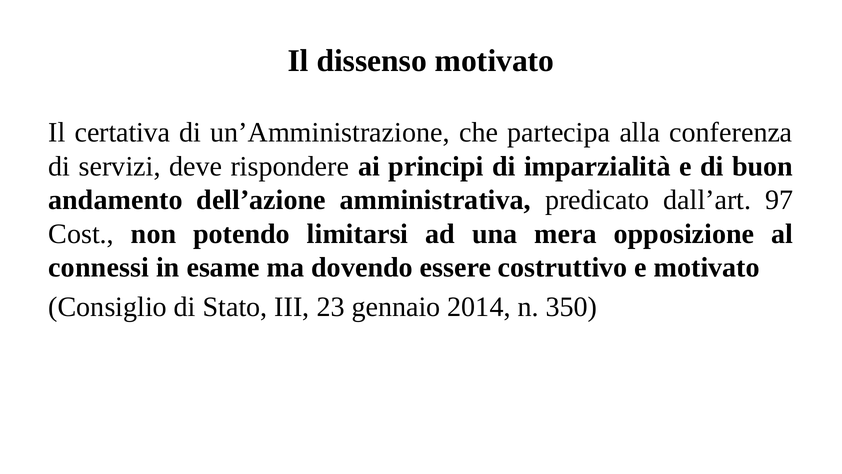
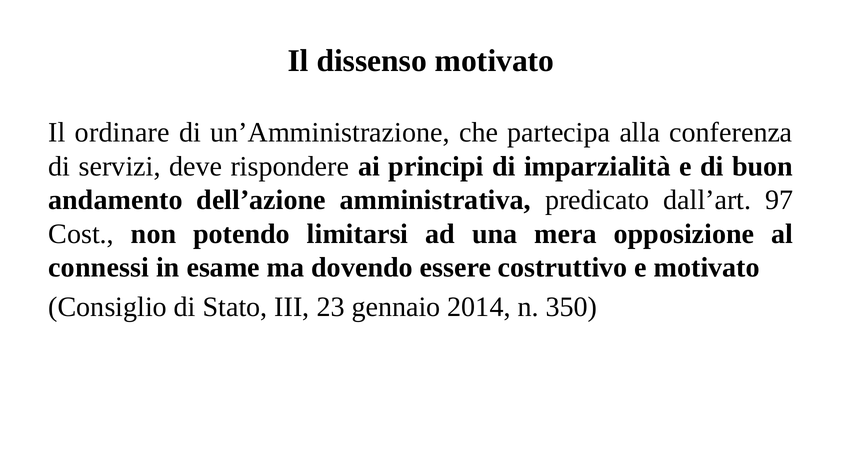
certativa: certativa -> ordinare
